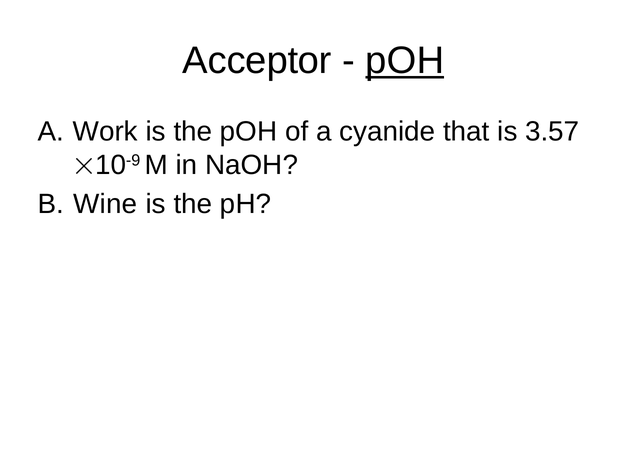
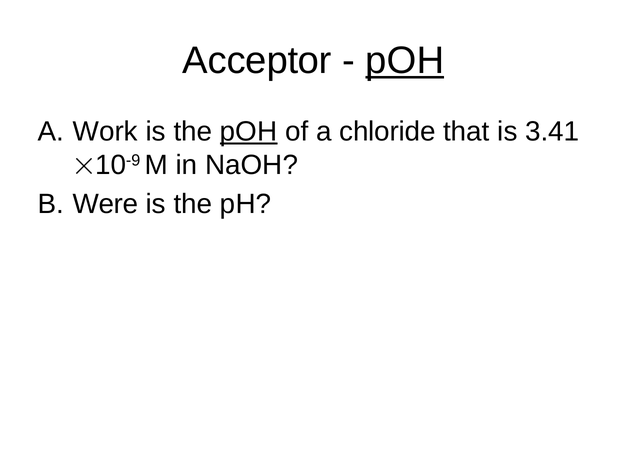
pOH at (249, 132) underline: none -> present
cyanide: cyanide -> chloride
3.57: 3.57 -> 3.41
Wine: Wine -> Were
